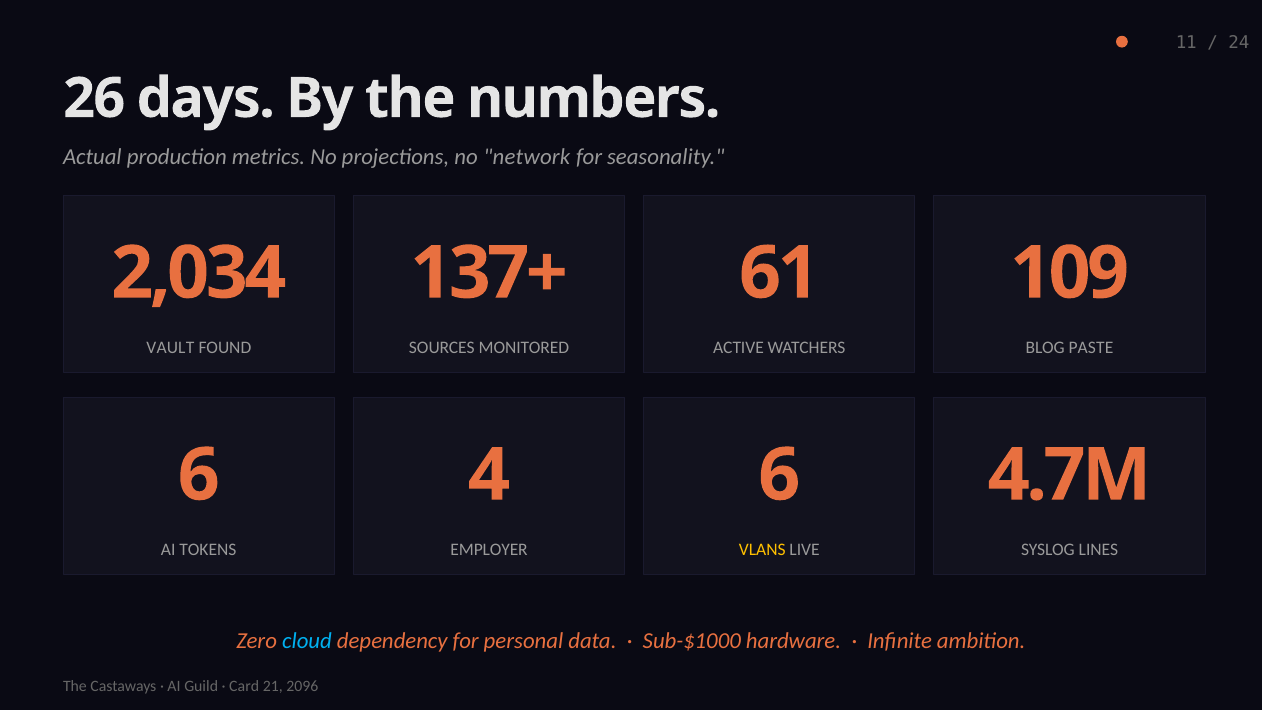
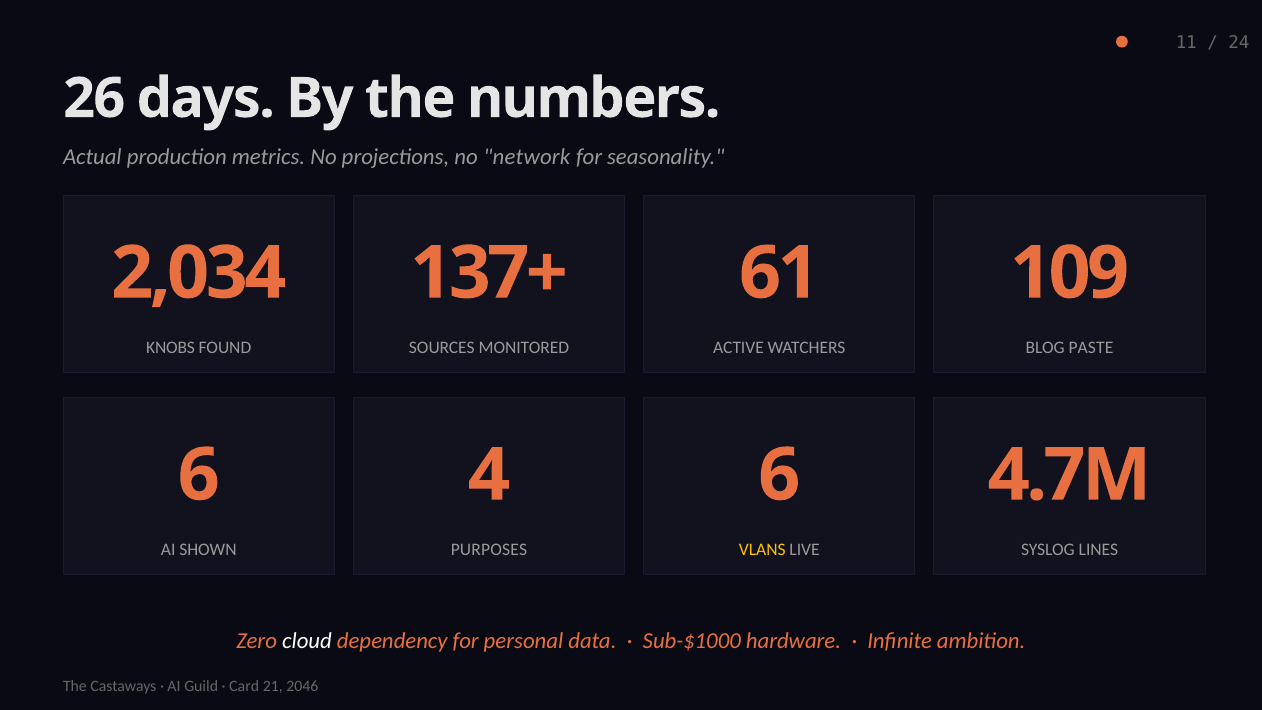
VAULT: VAULT -> KNOBS
TOKENS: TOKENS -> SHOWN
EMPLOYER: EMPLOYER -> PURPOSES
cloud colour: light blue -> white
2096: 2096 -> 2046
